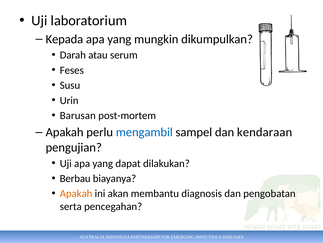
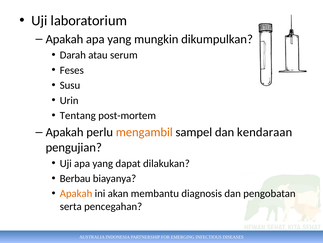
Kepada at (64, 39): Kepada -> Apakah
Barusan: Barusan -> Tentang
mengambil colour: blue -> orange
